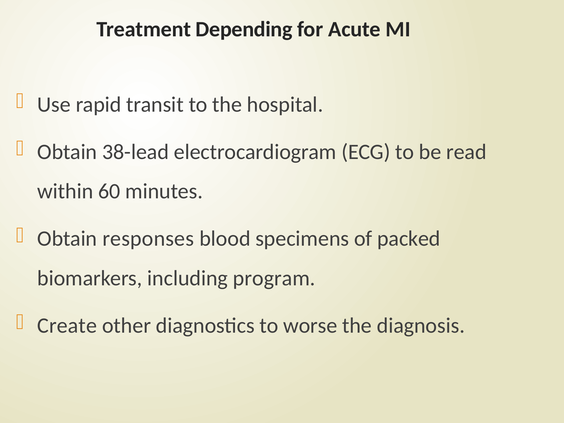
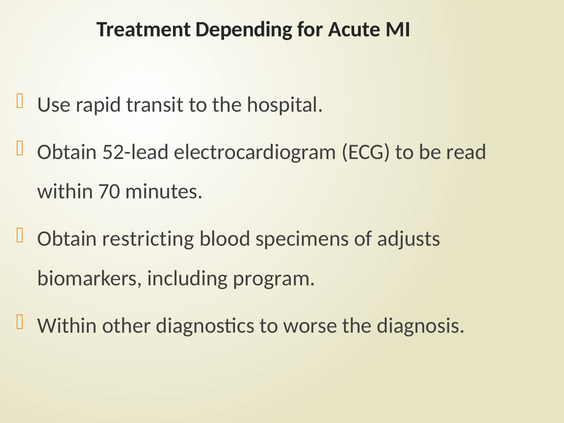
38-lead: 38-lead -> 52-lead
60: 60 -> 70
responses: responses -> restricting
packed: packed -> adjusts
Create at (67, 326): Create -> Within
